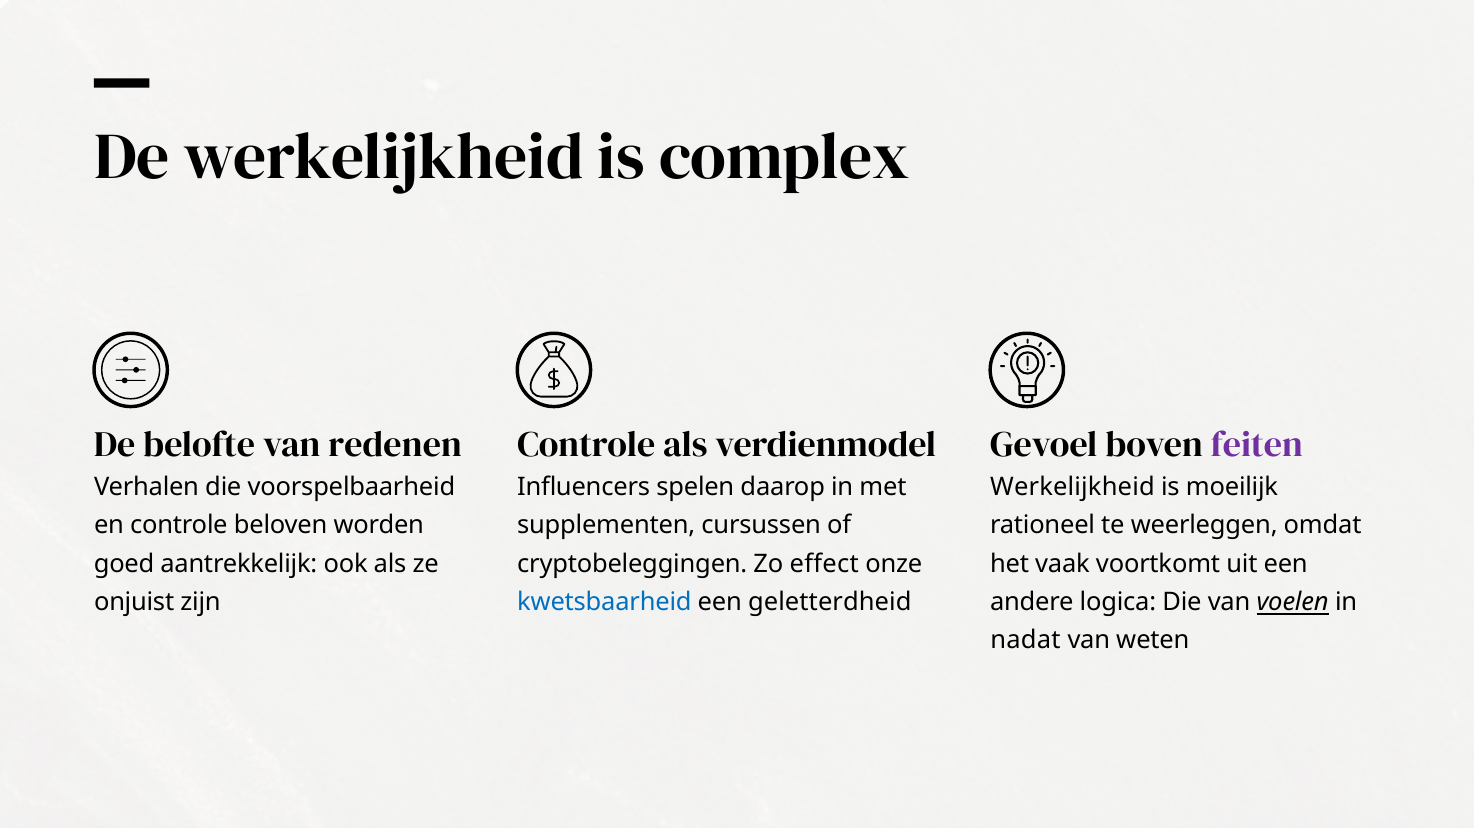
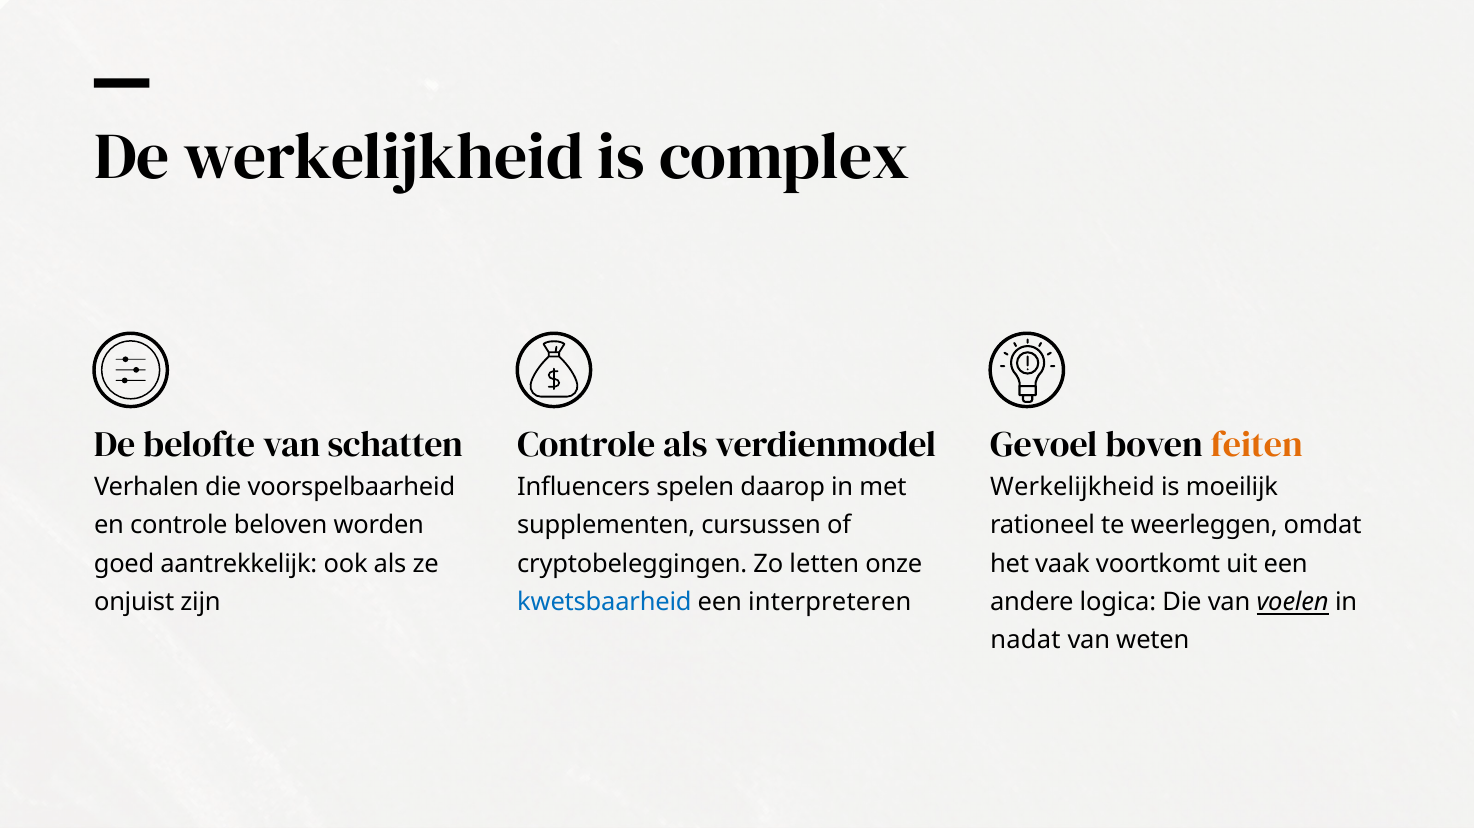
redenen: redenen -> schatten
feiten colour: purple -> orange
effect: effect -> letten
geletterdheid: geletterdheid -> interpreteren
